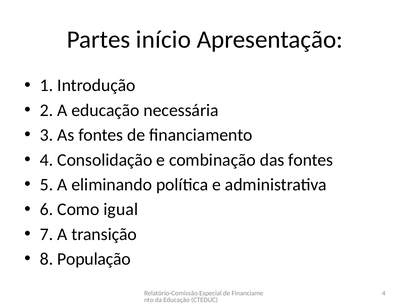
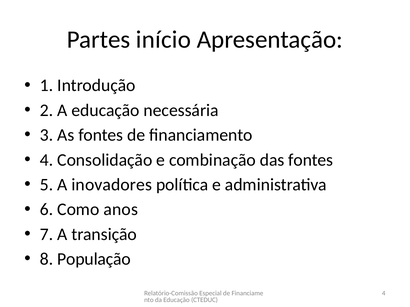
eliminando: eliminando -> inovadores
igual: igual -> anos
